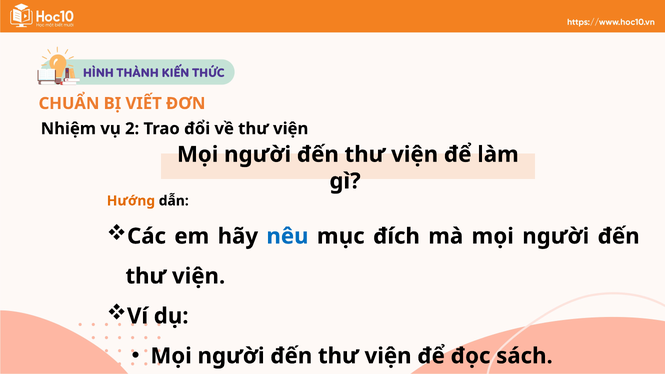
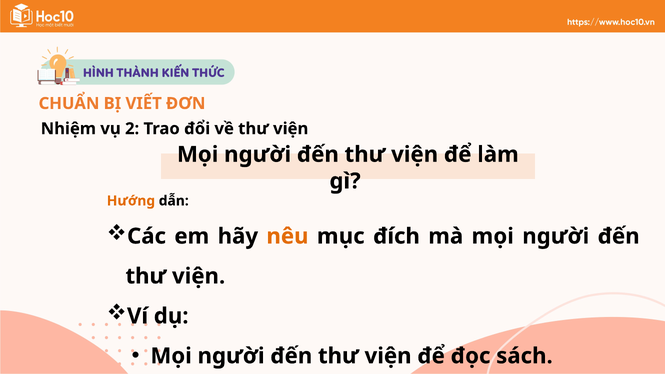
nêu colour: blue -> orange
